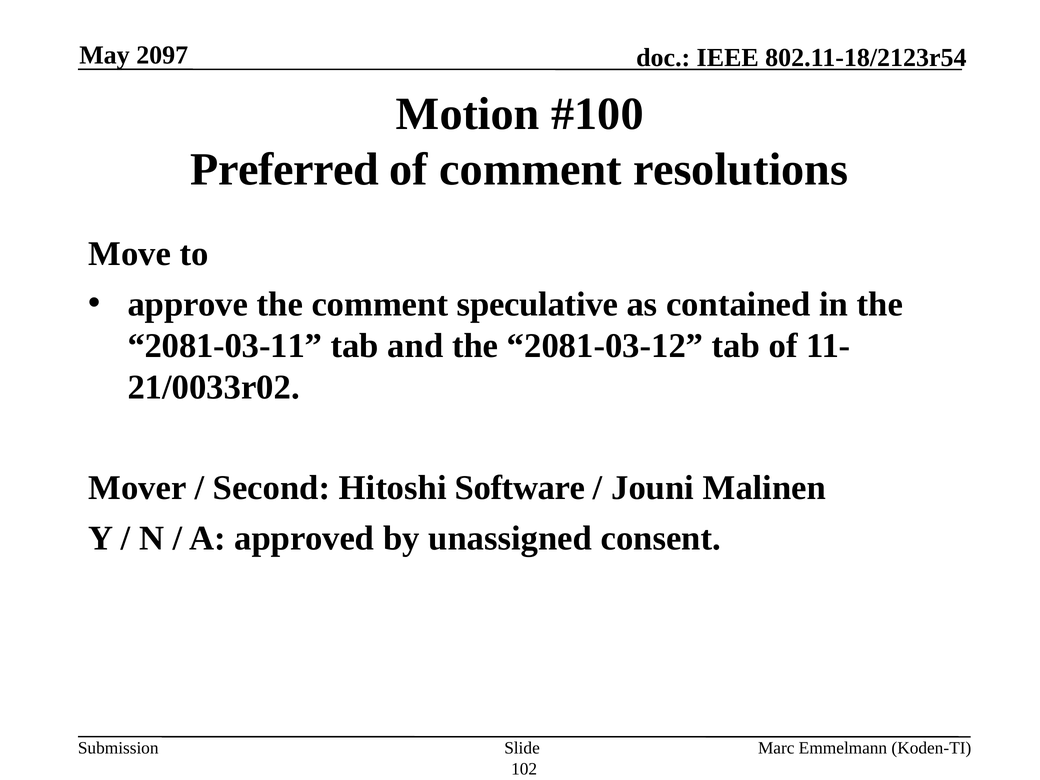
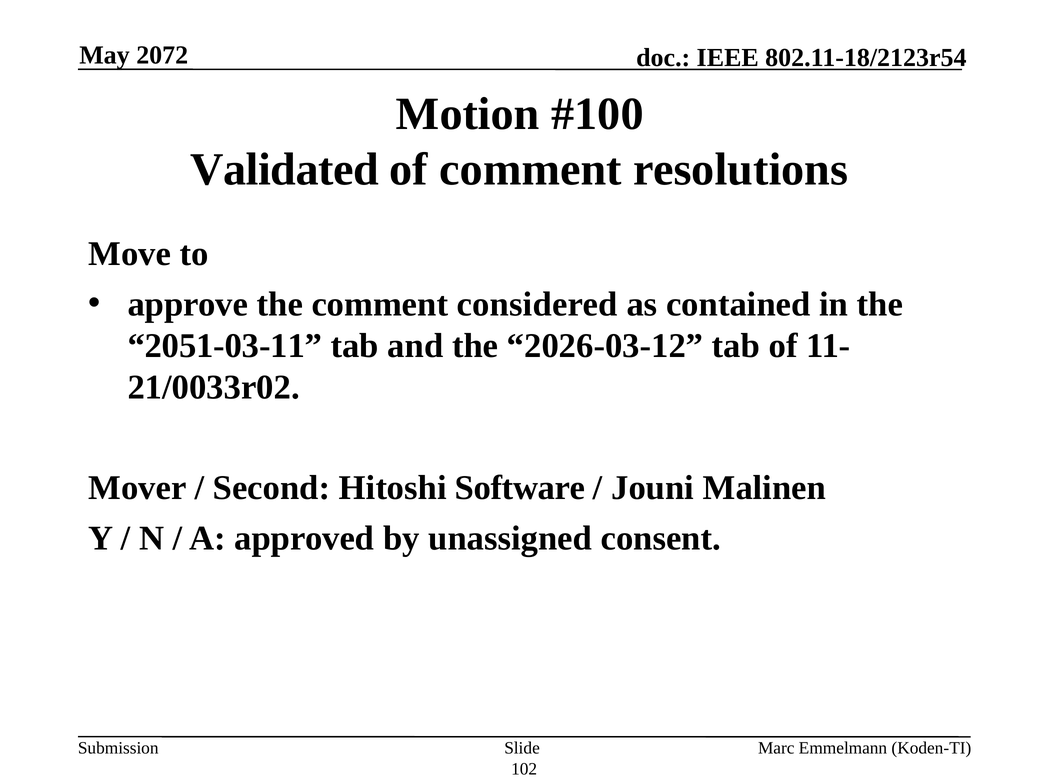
2097: 2097 -> 2072
Preferred: Preferred -> Validated
speculative: speculative -> considered
2081-03-11: 2081-03-11 -> 2051-03-11
2081-03-12: 2081-03-12 -> 2026-03-12
